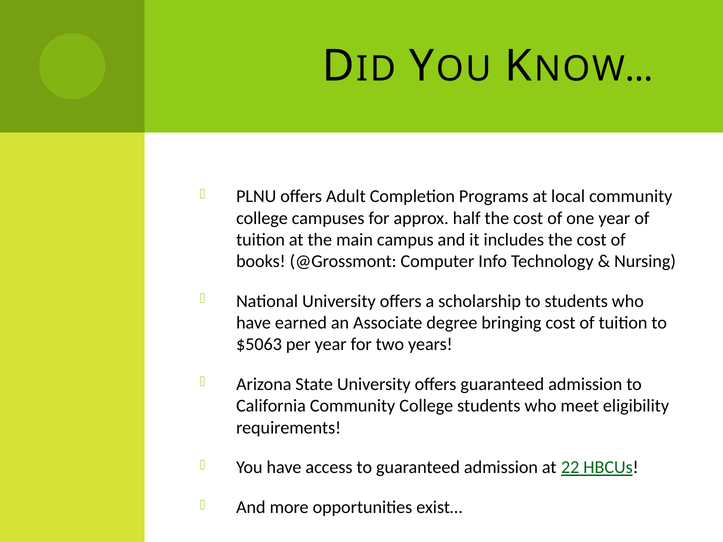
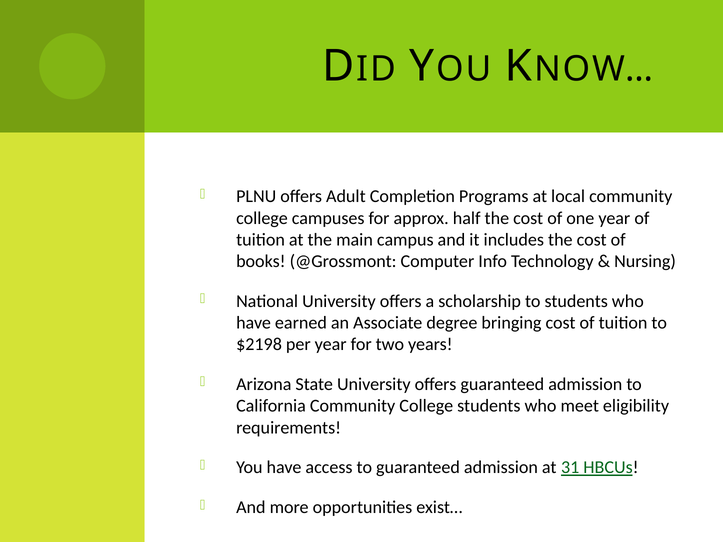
$5063: $5063 -> $2198
22: 22 -> 31
